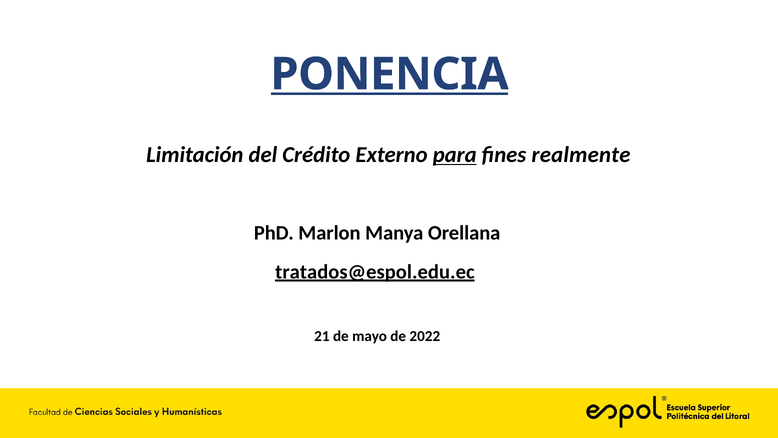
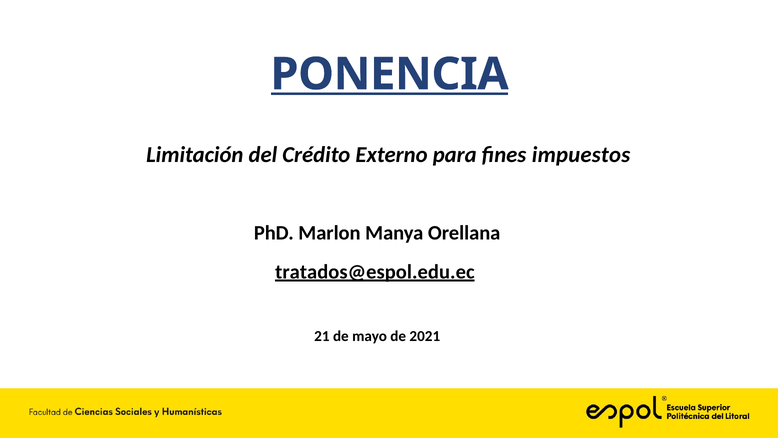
para underline: present -> none
realmente: realmente -> impuestos
2022: 2022 -> 2021
